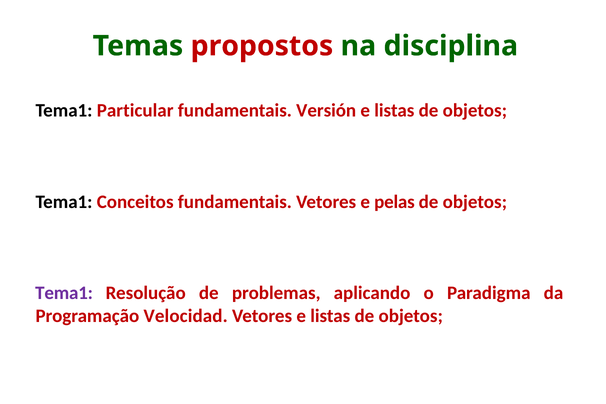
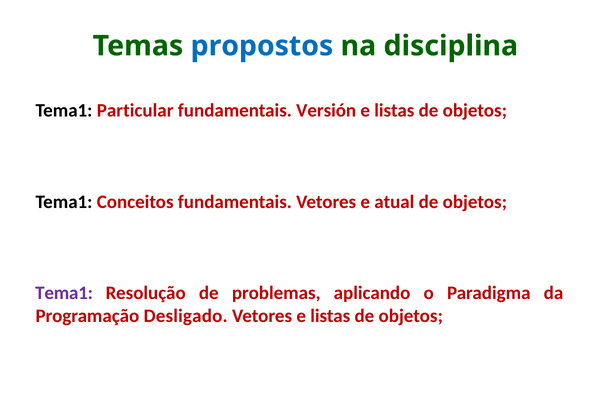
propostos colour: red -> blue
pelas: pelas -> atual
Velocidad: Velocidad -> Desligado
